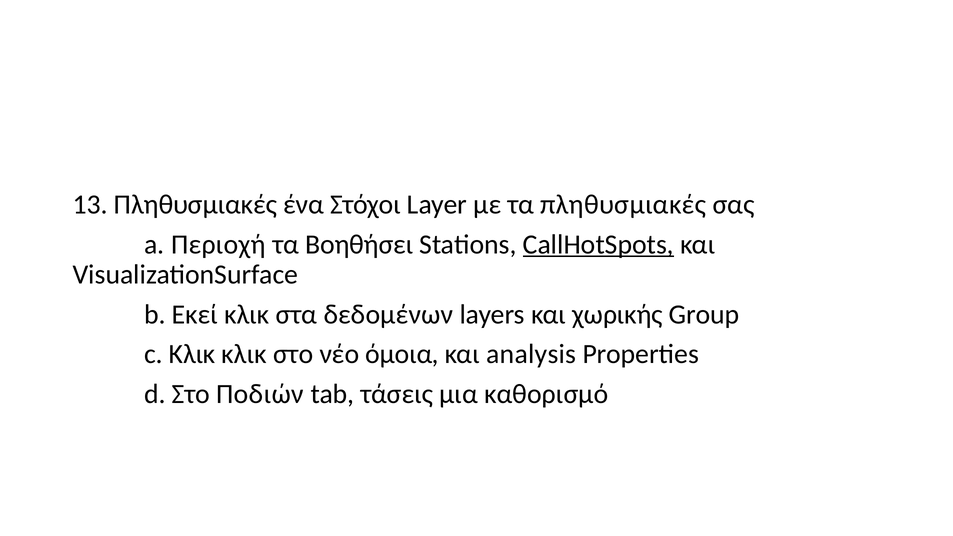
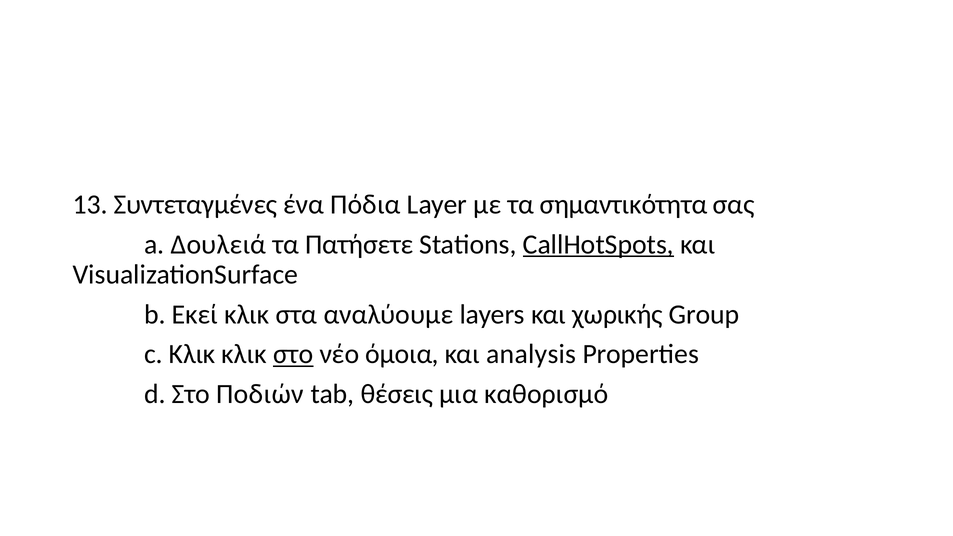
13 Πληθυσμιακές: Πληθυσμιακές -> Συντεταγμένες
Στόχοι: Στόχοι -> Πόδια
τα πληθυσμιακές: πληθυσμιακές -> σημαντικότητα
Περιοχή: Περιοχή -> Δουλειά
Βοηθήσει: Βοηθήσει -> Πατήσετε
δεδομένων: δεδομένων -> αναλύουμε
στο at (293, 354) underline: none -> present
τάσεις: τάσεις -> θέσεις
